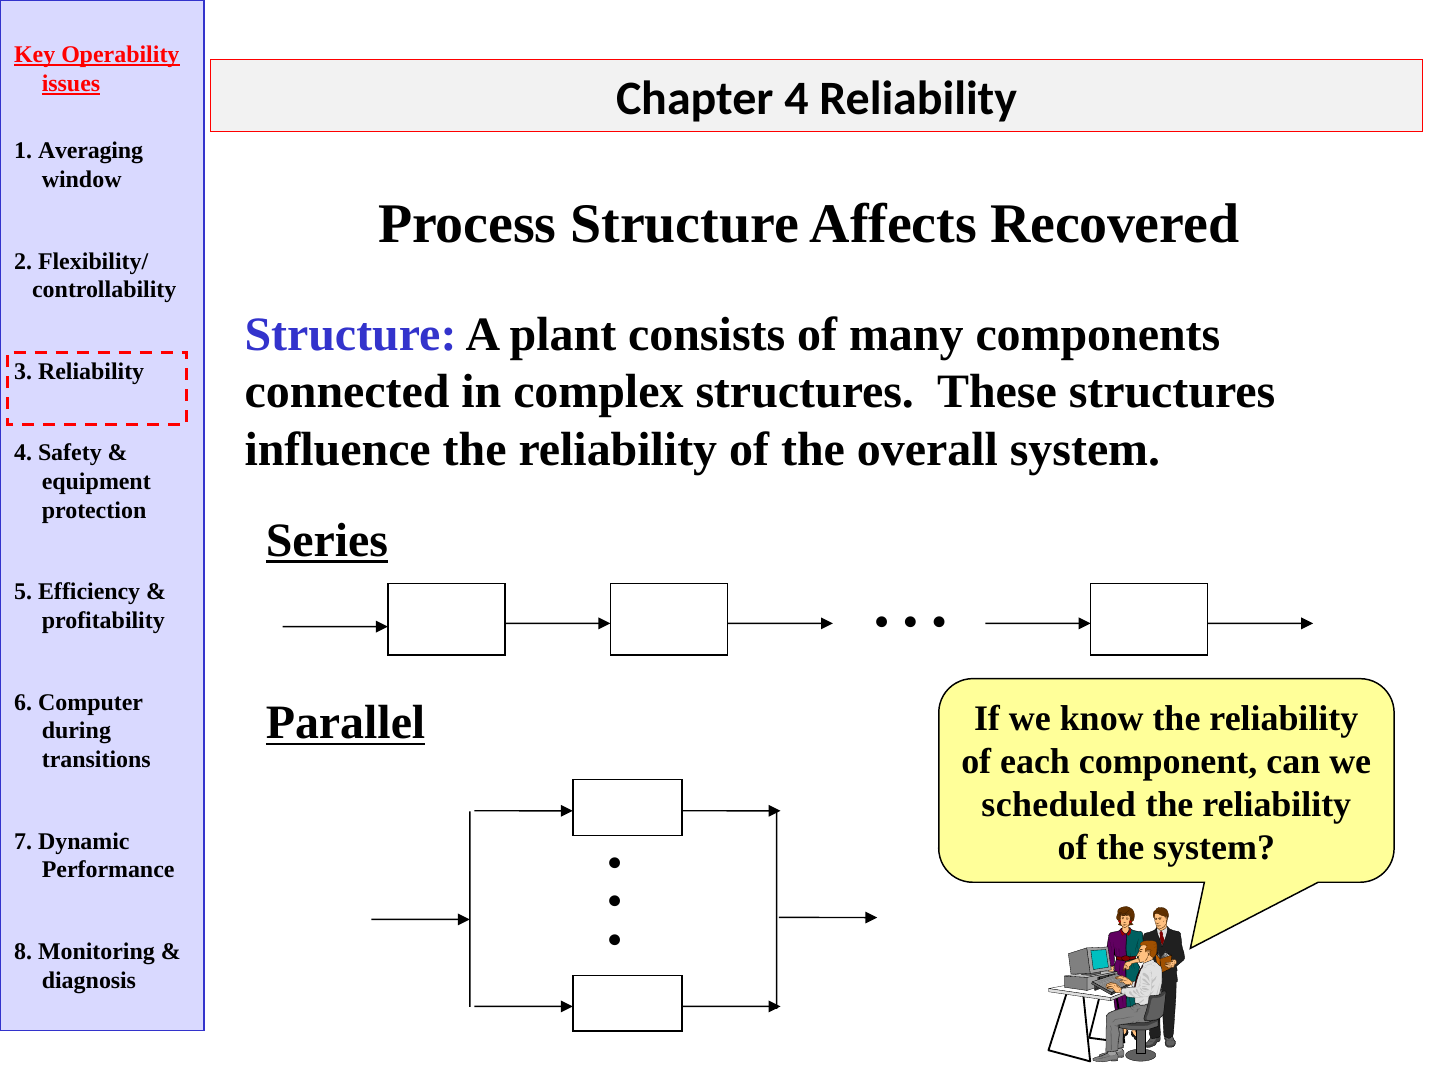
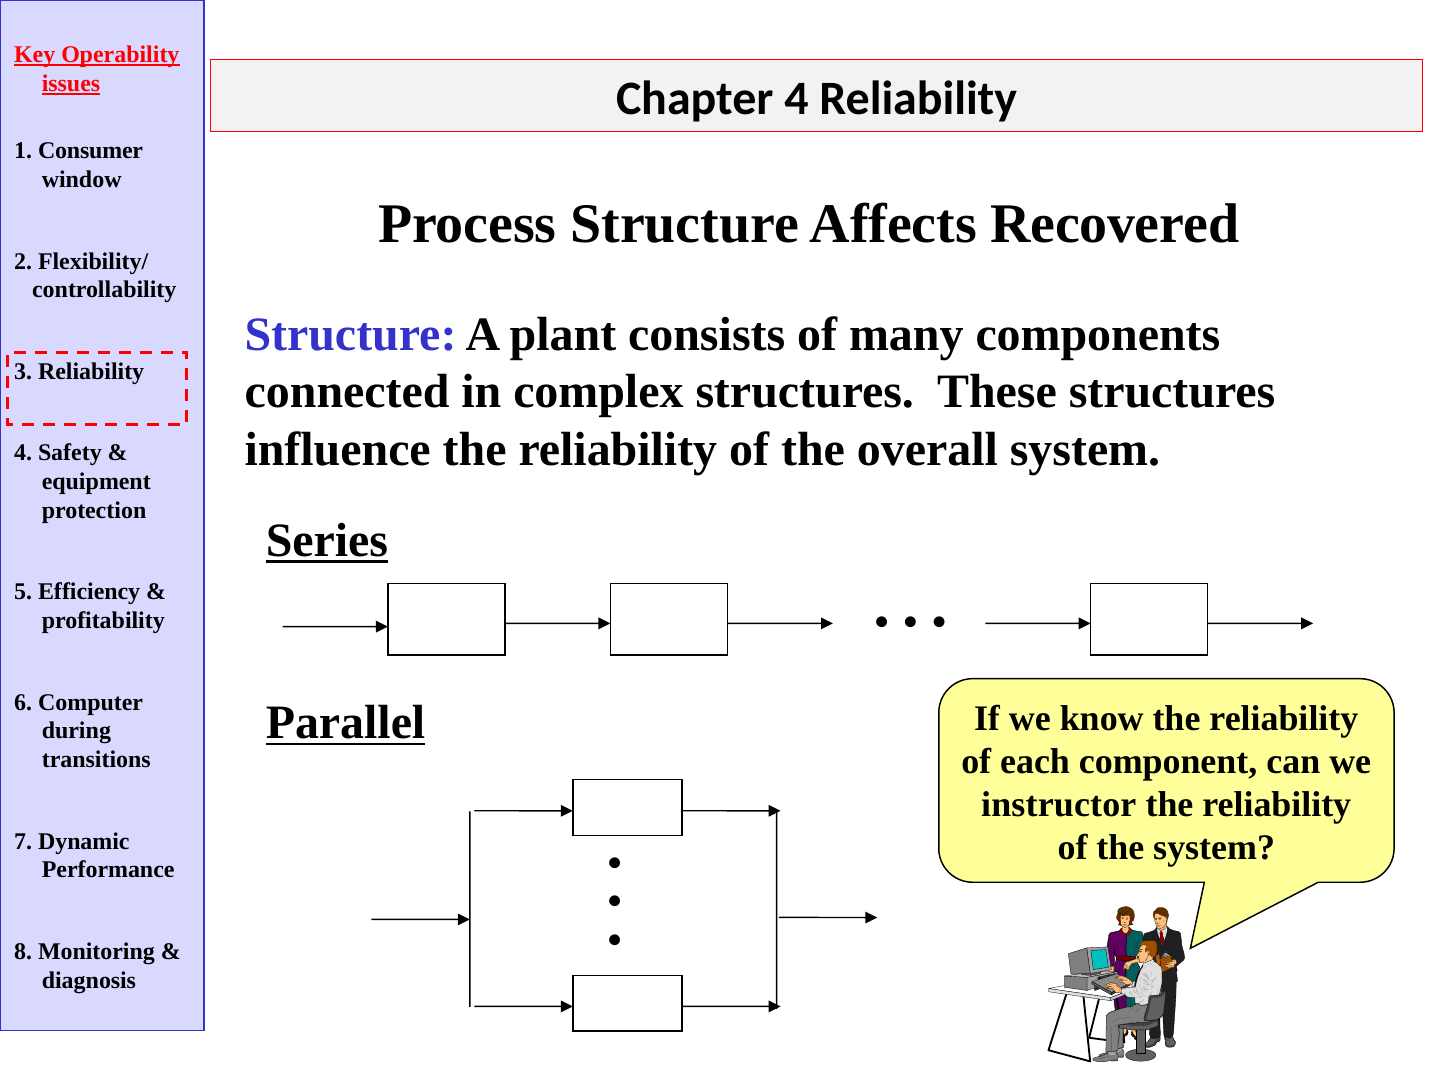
Averaging: Averaging -> Consumer
scheduled: scheduled -> instructor
